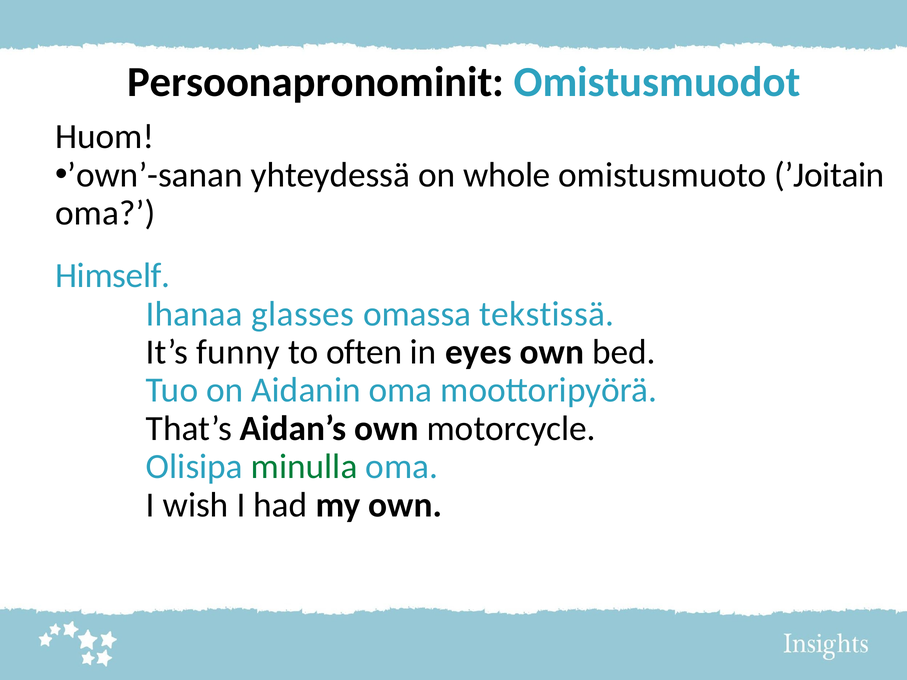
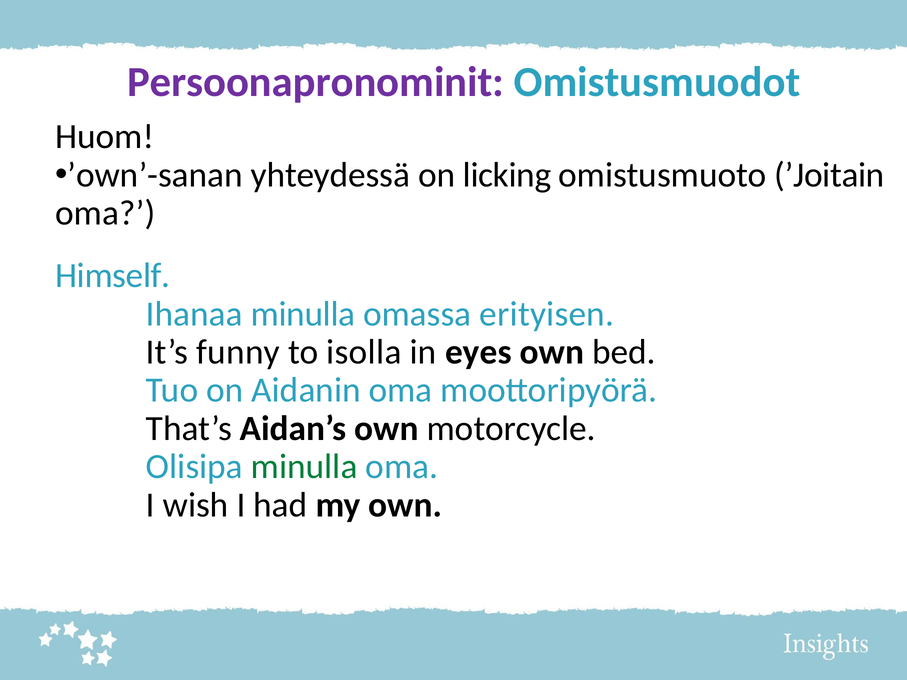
Persoonapronominit colour: black -> purple
whole: whole -> licking
Ihanaa glasses: glasses -> minulla
tekstissä: tekstissä -> erityisen
often: often -> isolla
